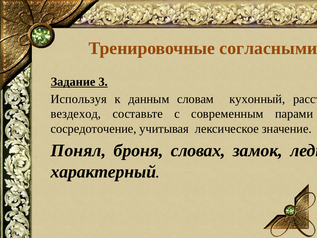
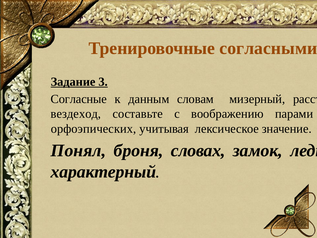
Используя: Используя -> Согласные
кухонный: кухонный -> мизерный
современным: современным -> воображению
сосредоточение: сосредоточение -> орфоэпических
